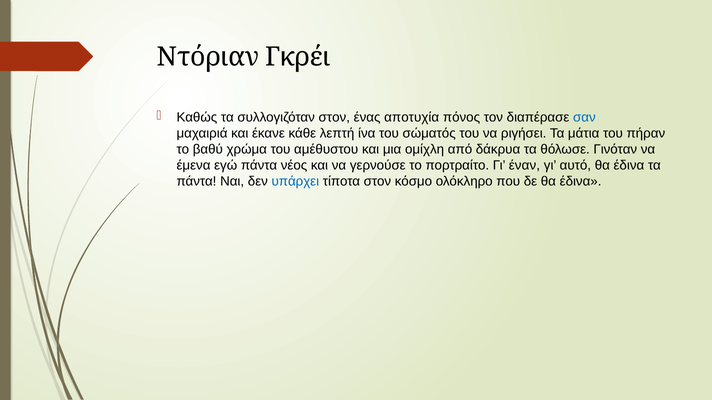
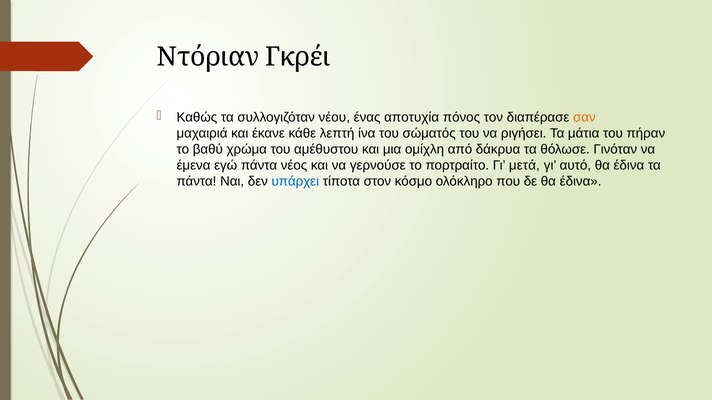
συλλογιζόταν στον: στον -> νέου
σαν colour: blue -> orange
έναν: έναν -> μετά
